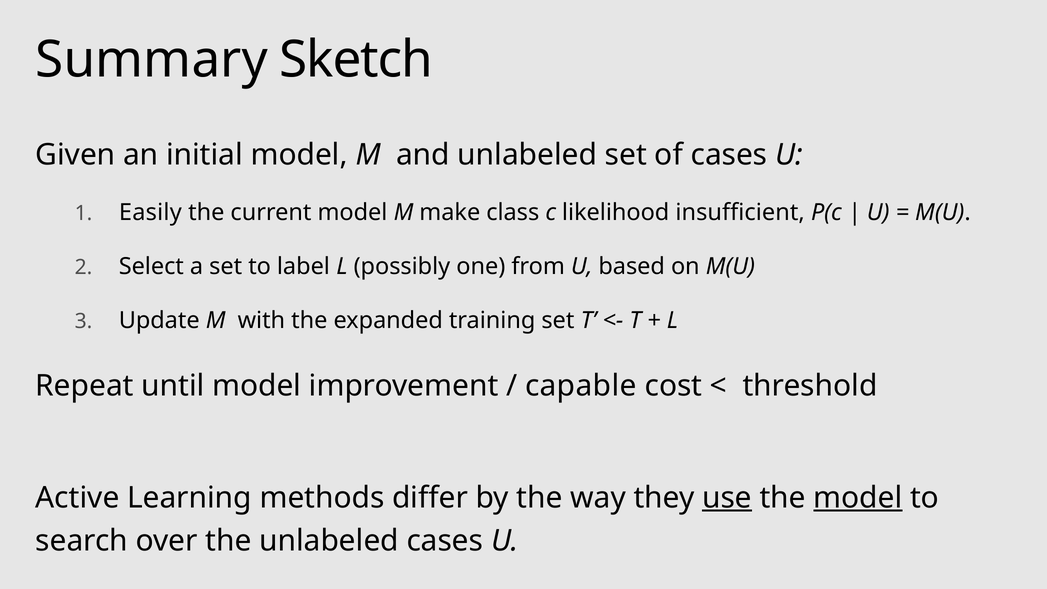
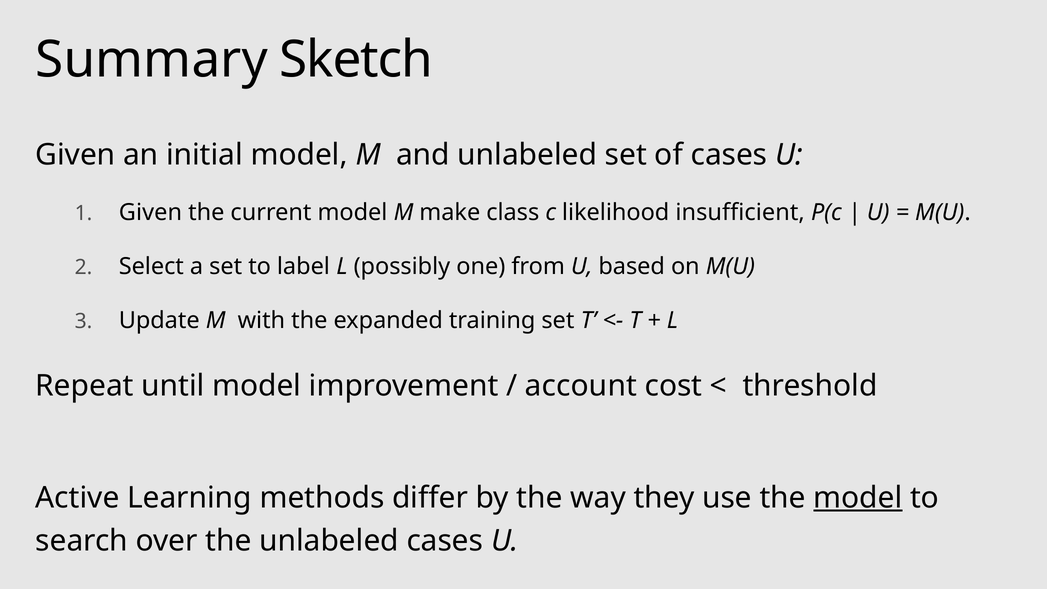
Easily at (150, 212): Easily -> Given
capable: capable -> account
use underline: present -> none
